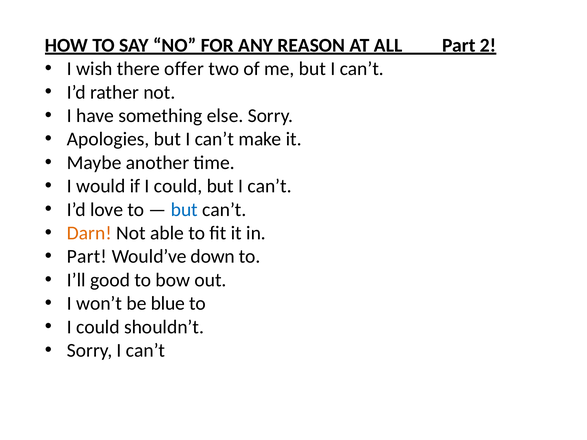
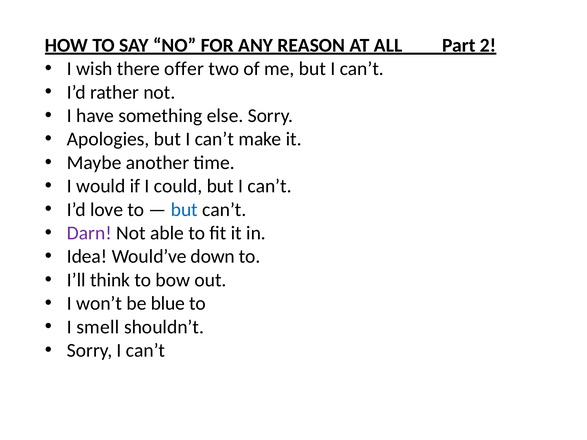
Darn colour: orange -> purple
Part at (87, 257): Part -> Idea
good: good -> think
could at (98, 327): could -> smell
